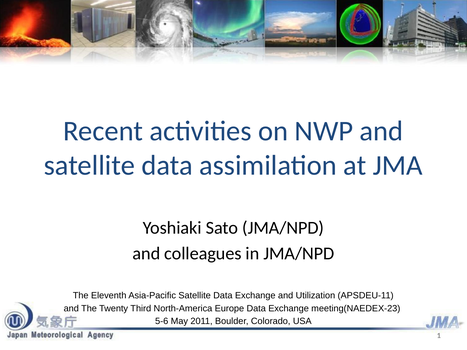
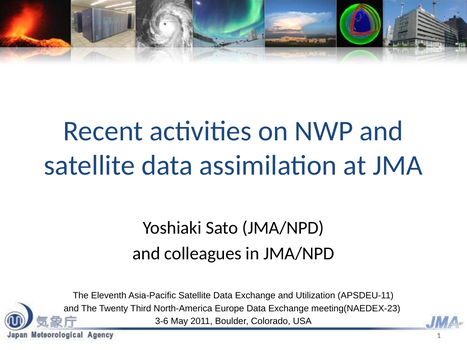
5-6: 5-6 -> 3-6
